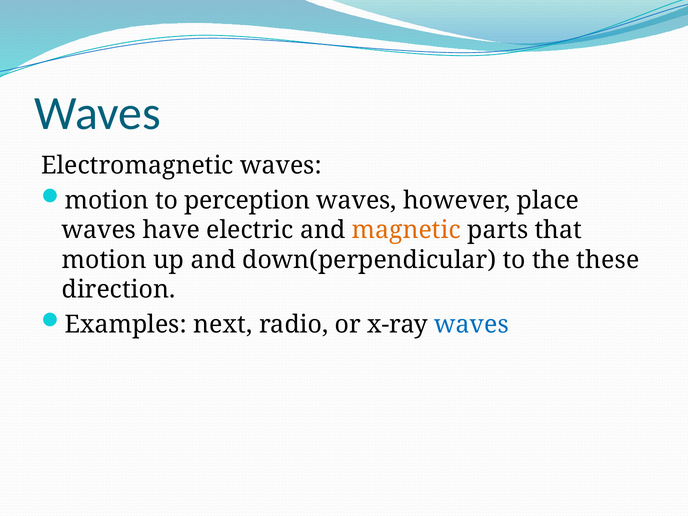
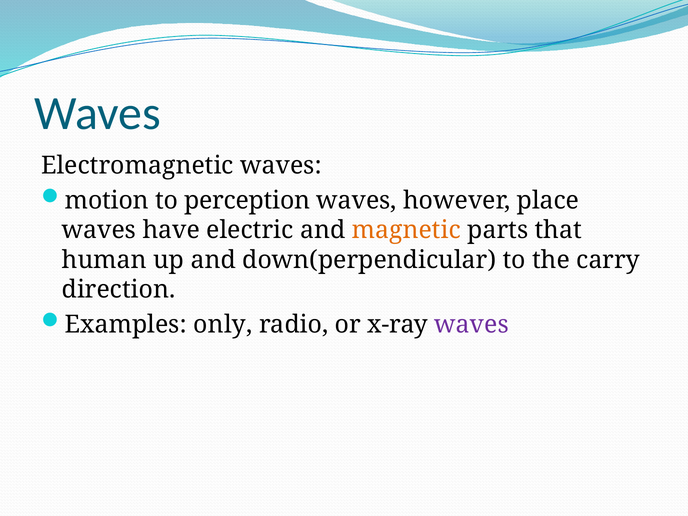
motion at (104, 260): motion -> human
these: these -> carry
next: next -> only
waves at (472, 325) colour: blue -> purple
